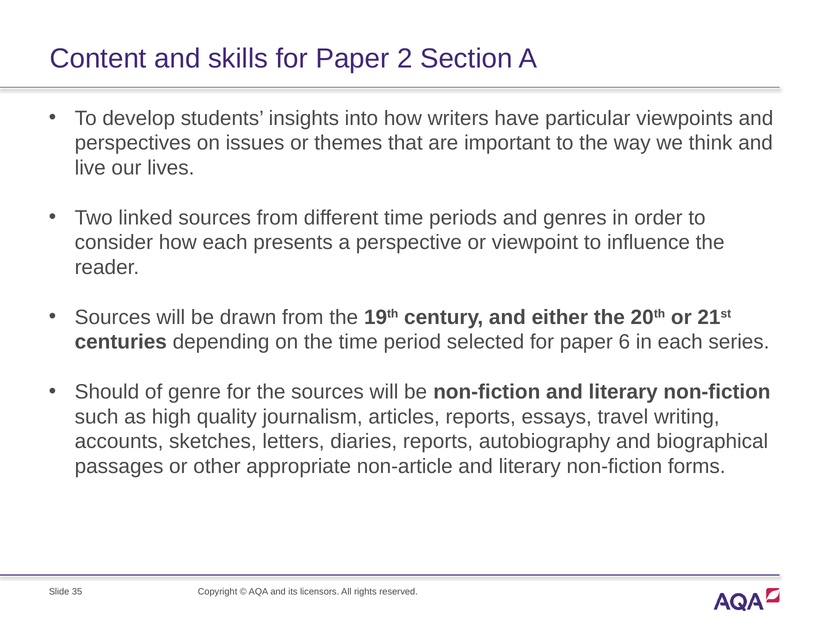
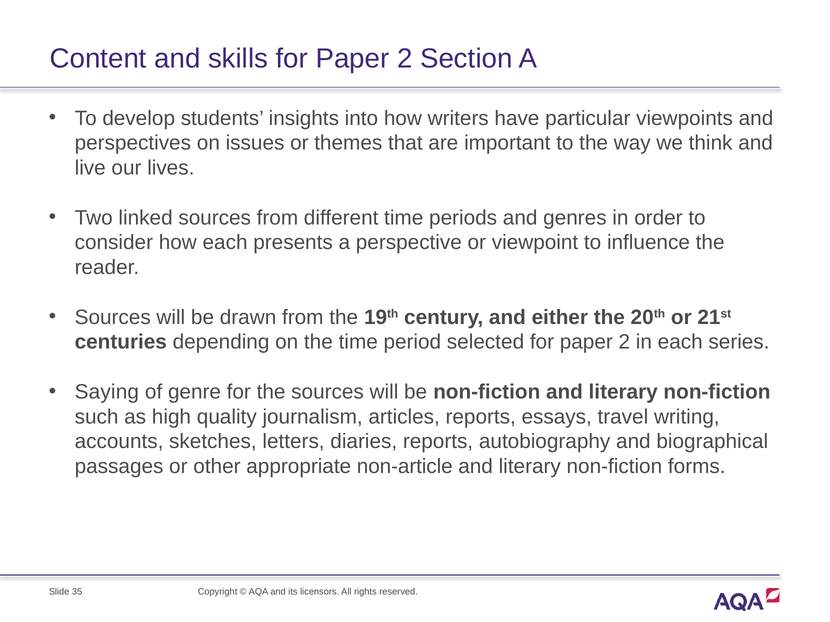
selected for paper 6: 6 -> 2
Should: Should -> Saying
